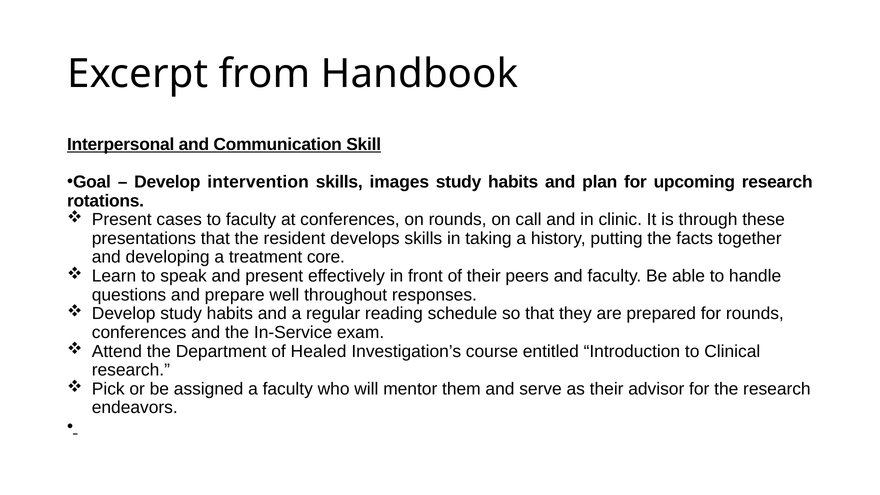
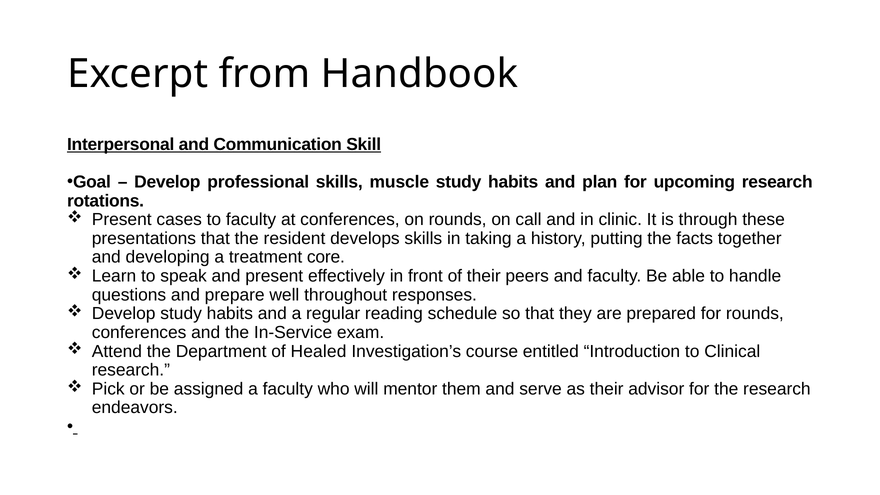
intervention: intervention -> professional
images: images -> muscle
